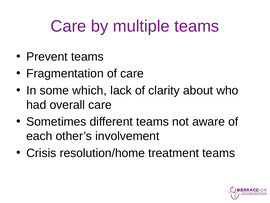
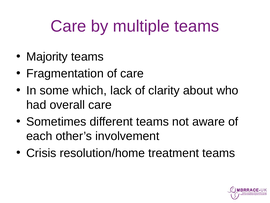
Prevent: Prevent -> Majority
